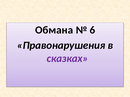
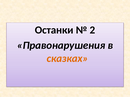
Обмана: Обмана -> Останки
6: 6 -> 2
сказках colour: purple -> orange
